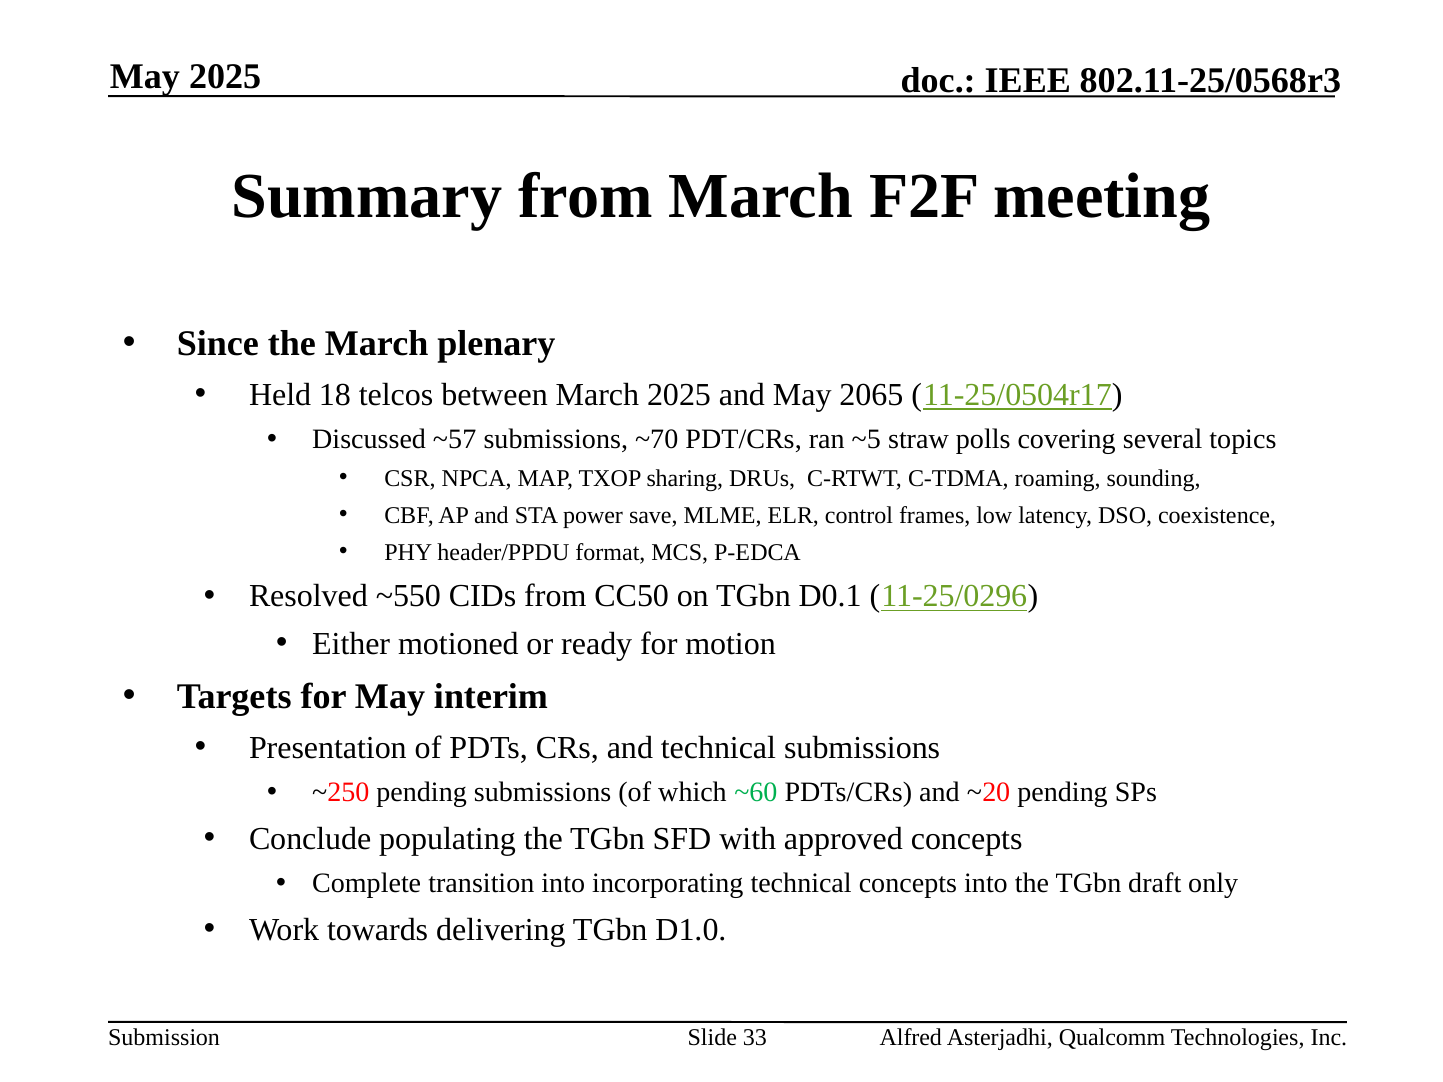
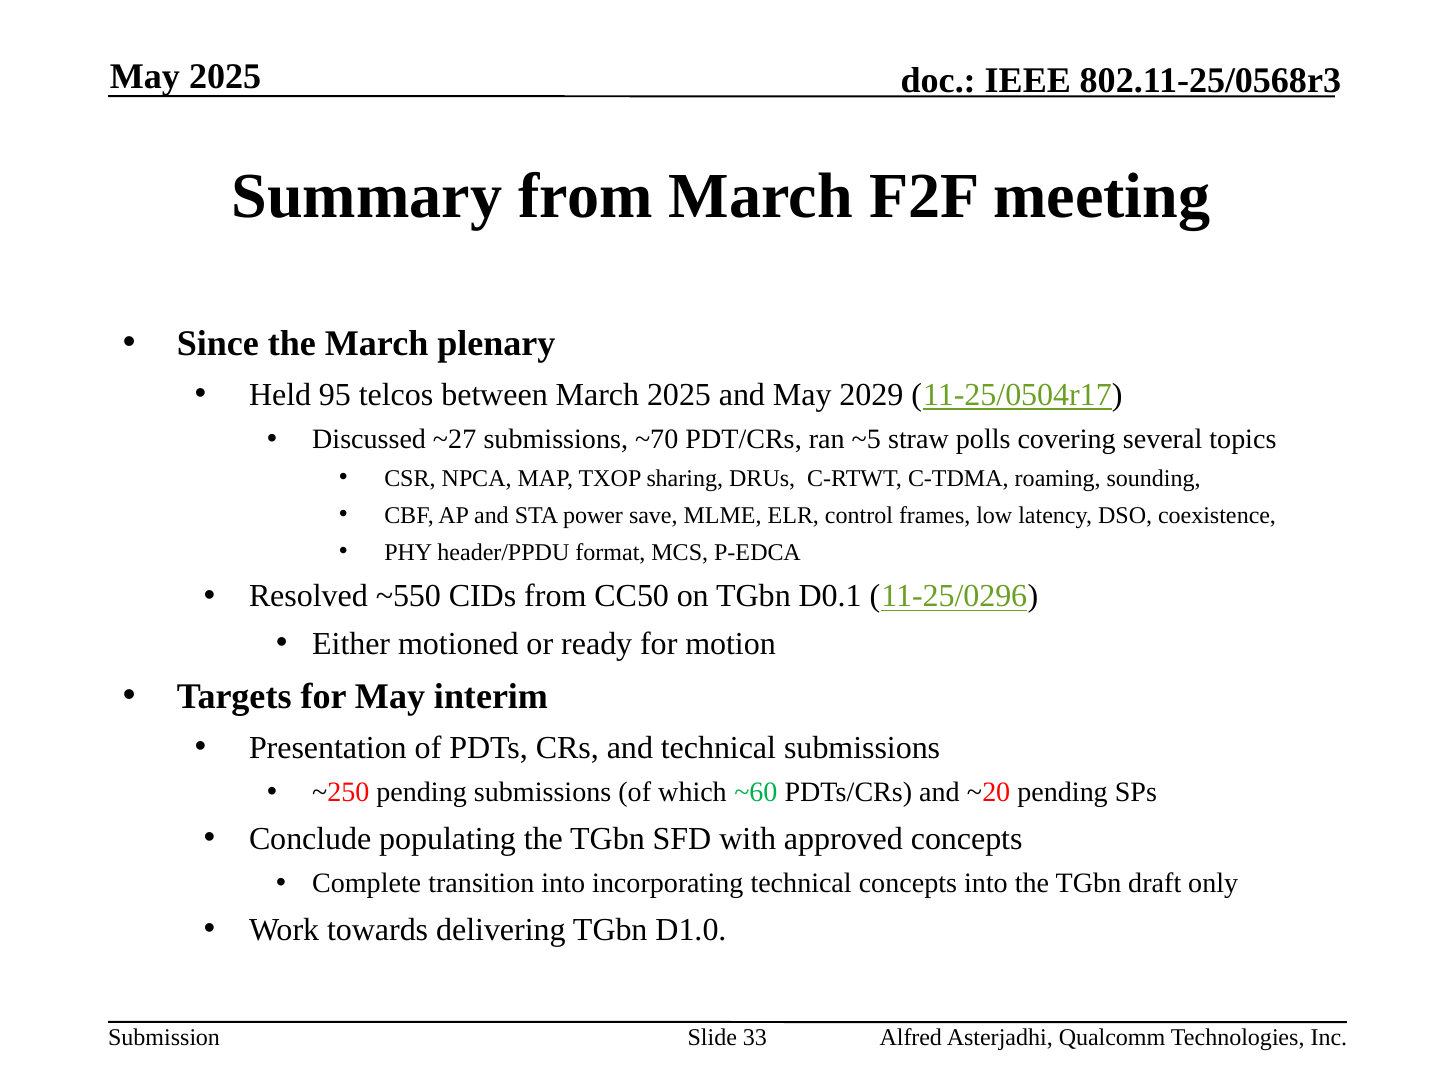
18: 18 -> 95
2065: 2065 -> 2029
~57: ~57 -> ~27
